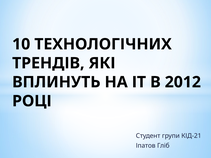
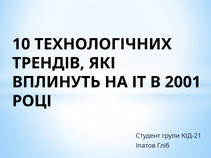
2012: 2012 -> 2001
